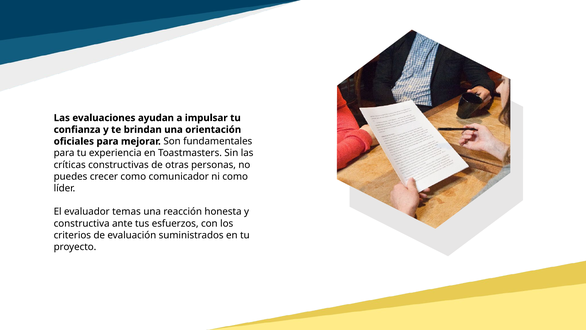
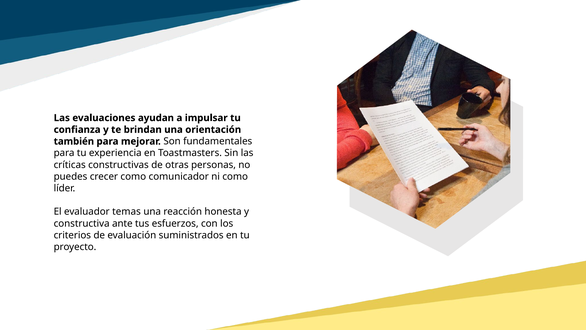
oficiales: oficiales -> también
